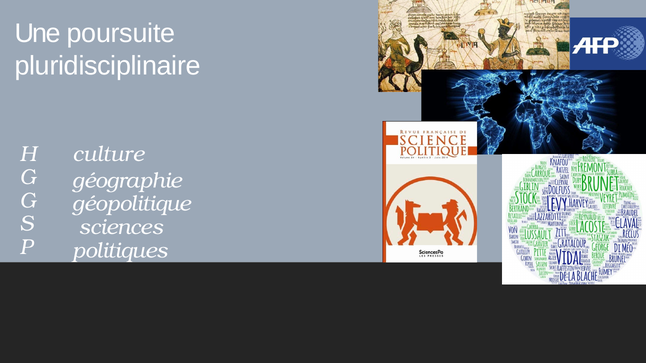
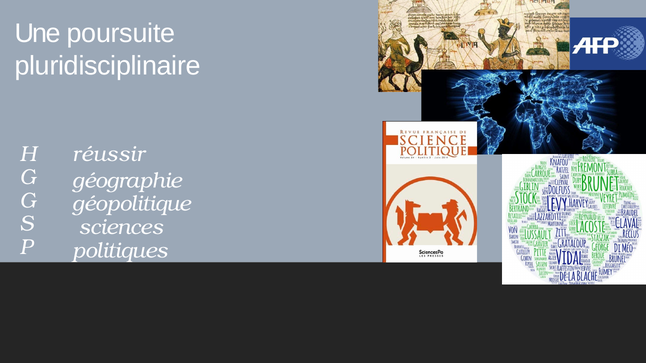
culture: culture -> réussir
